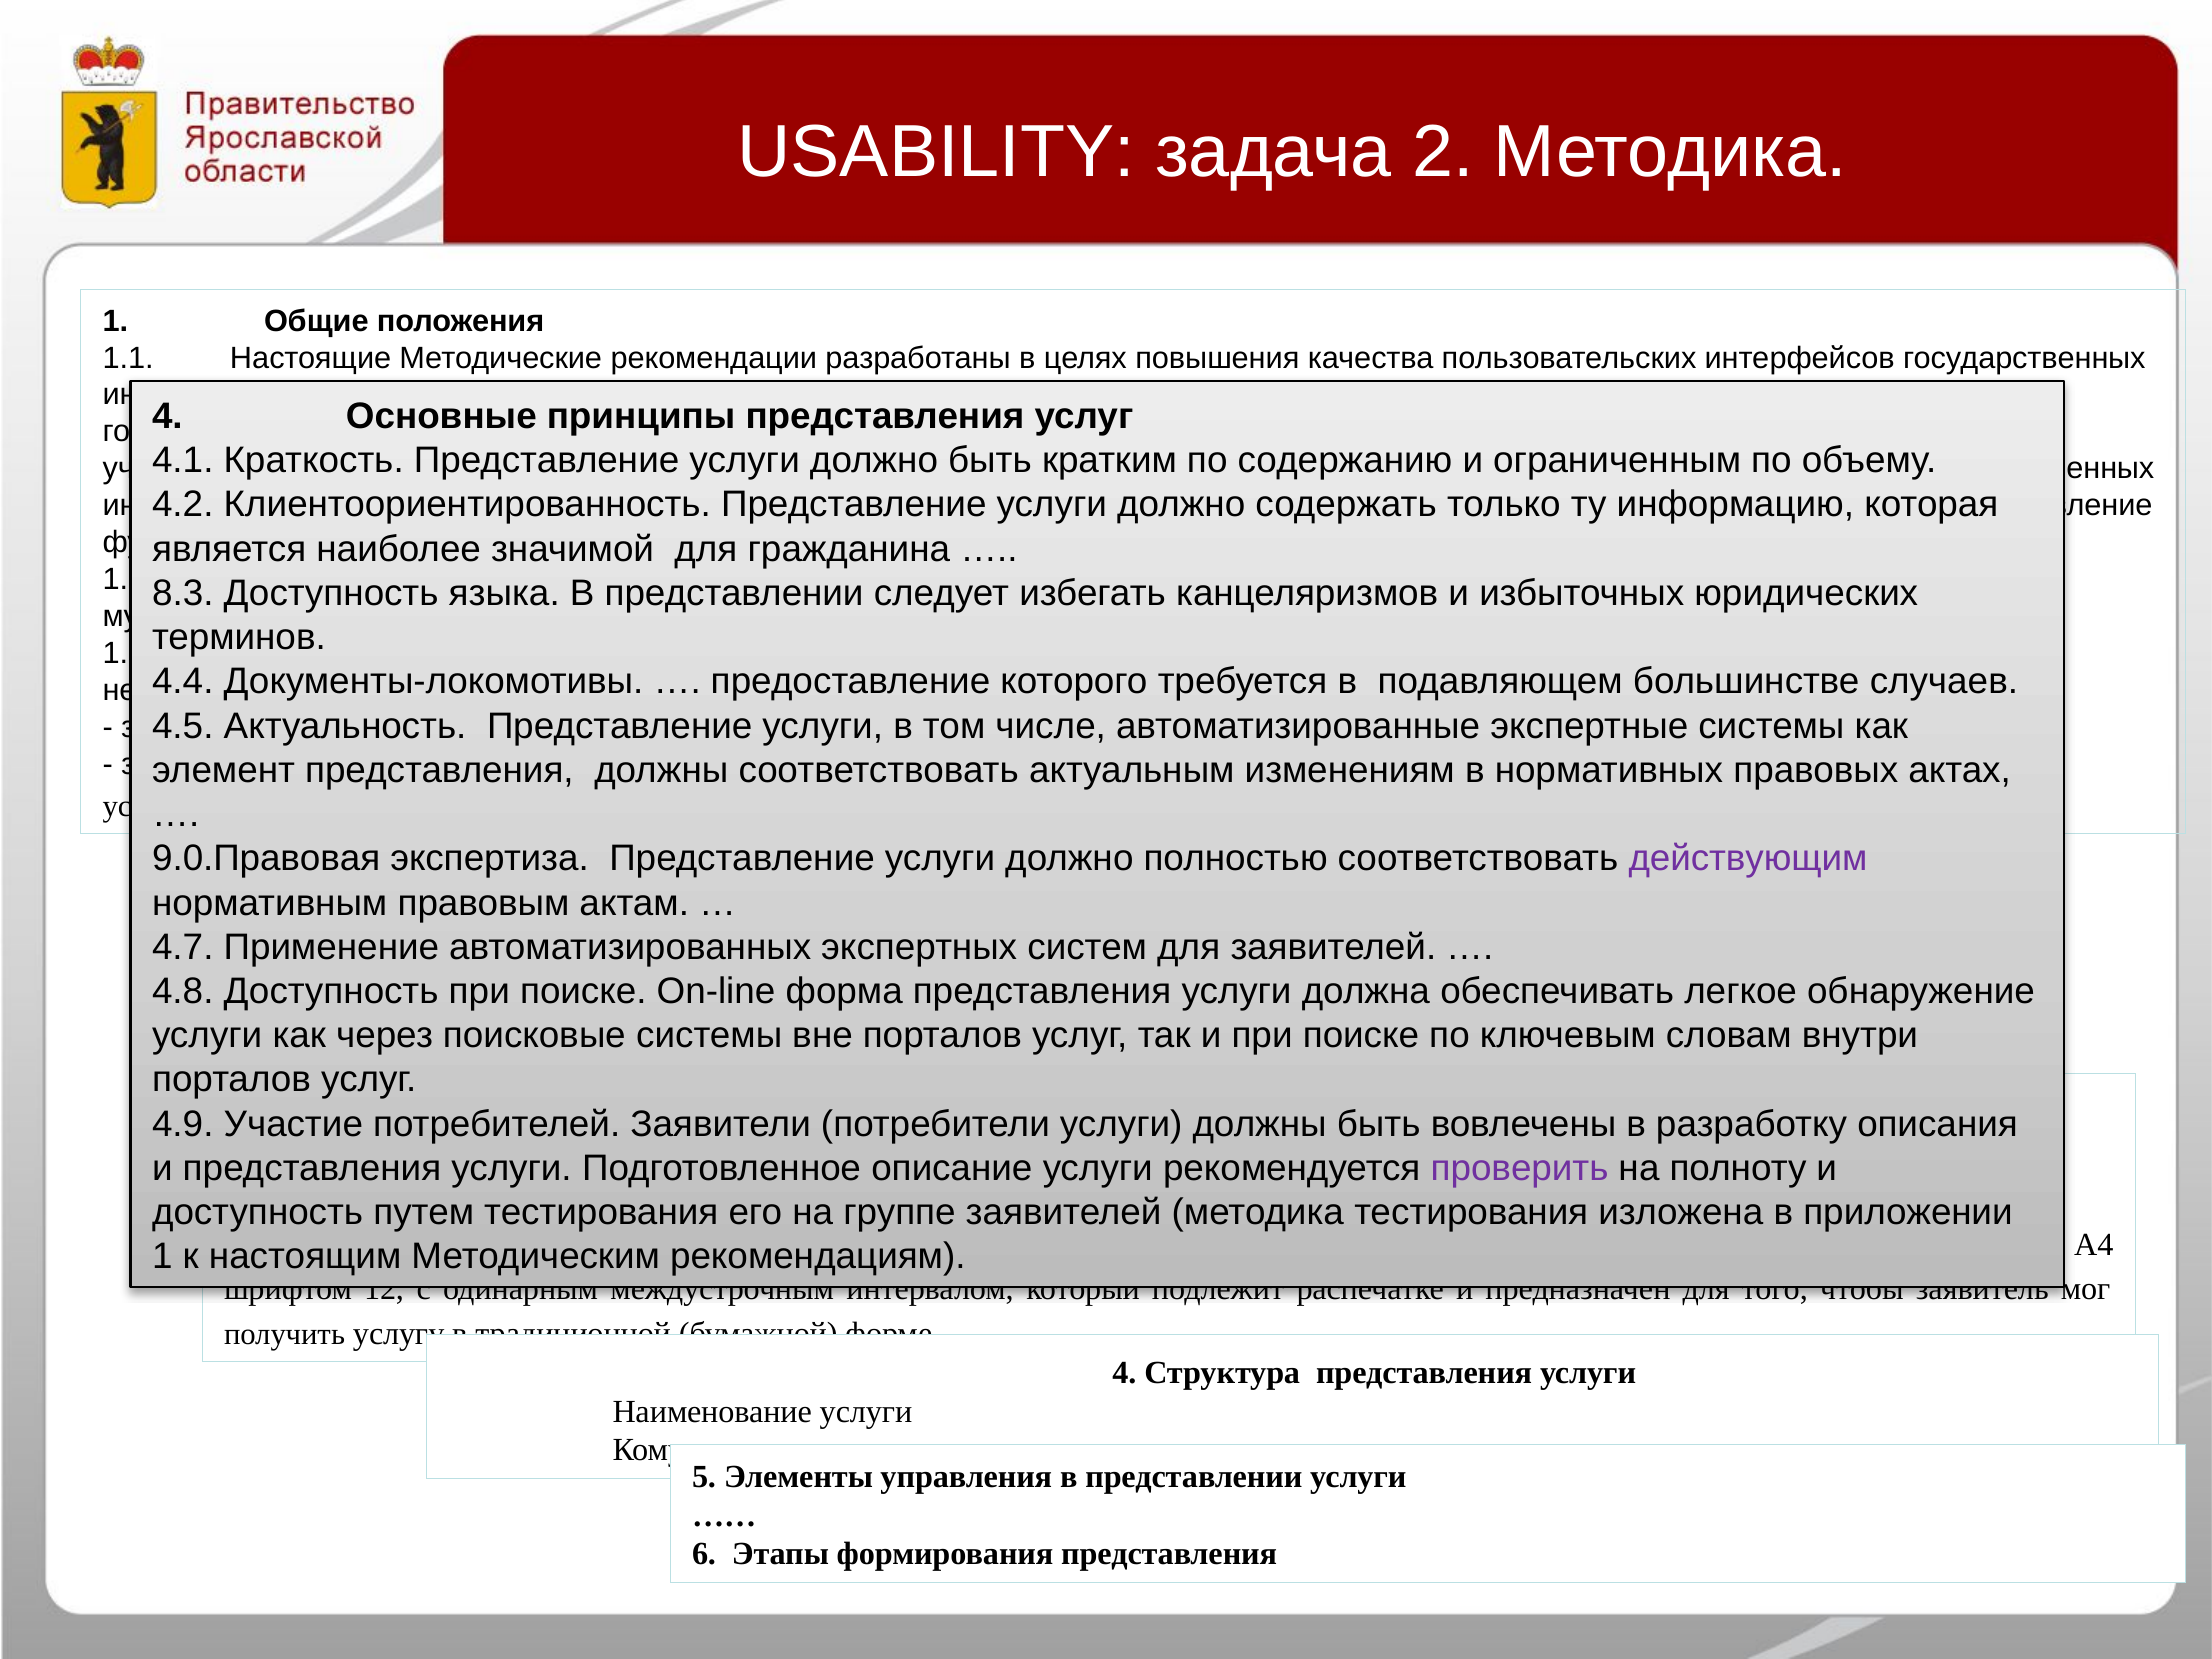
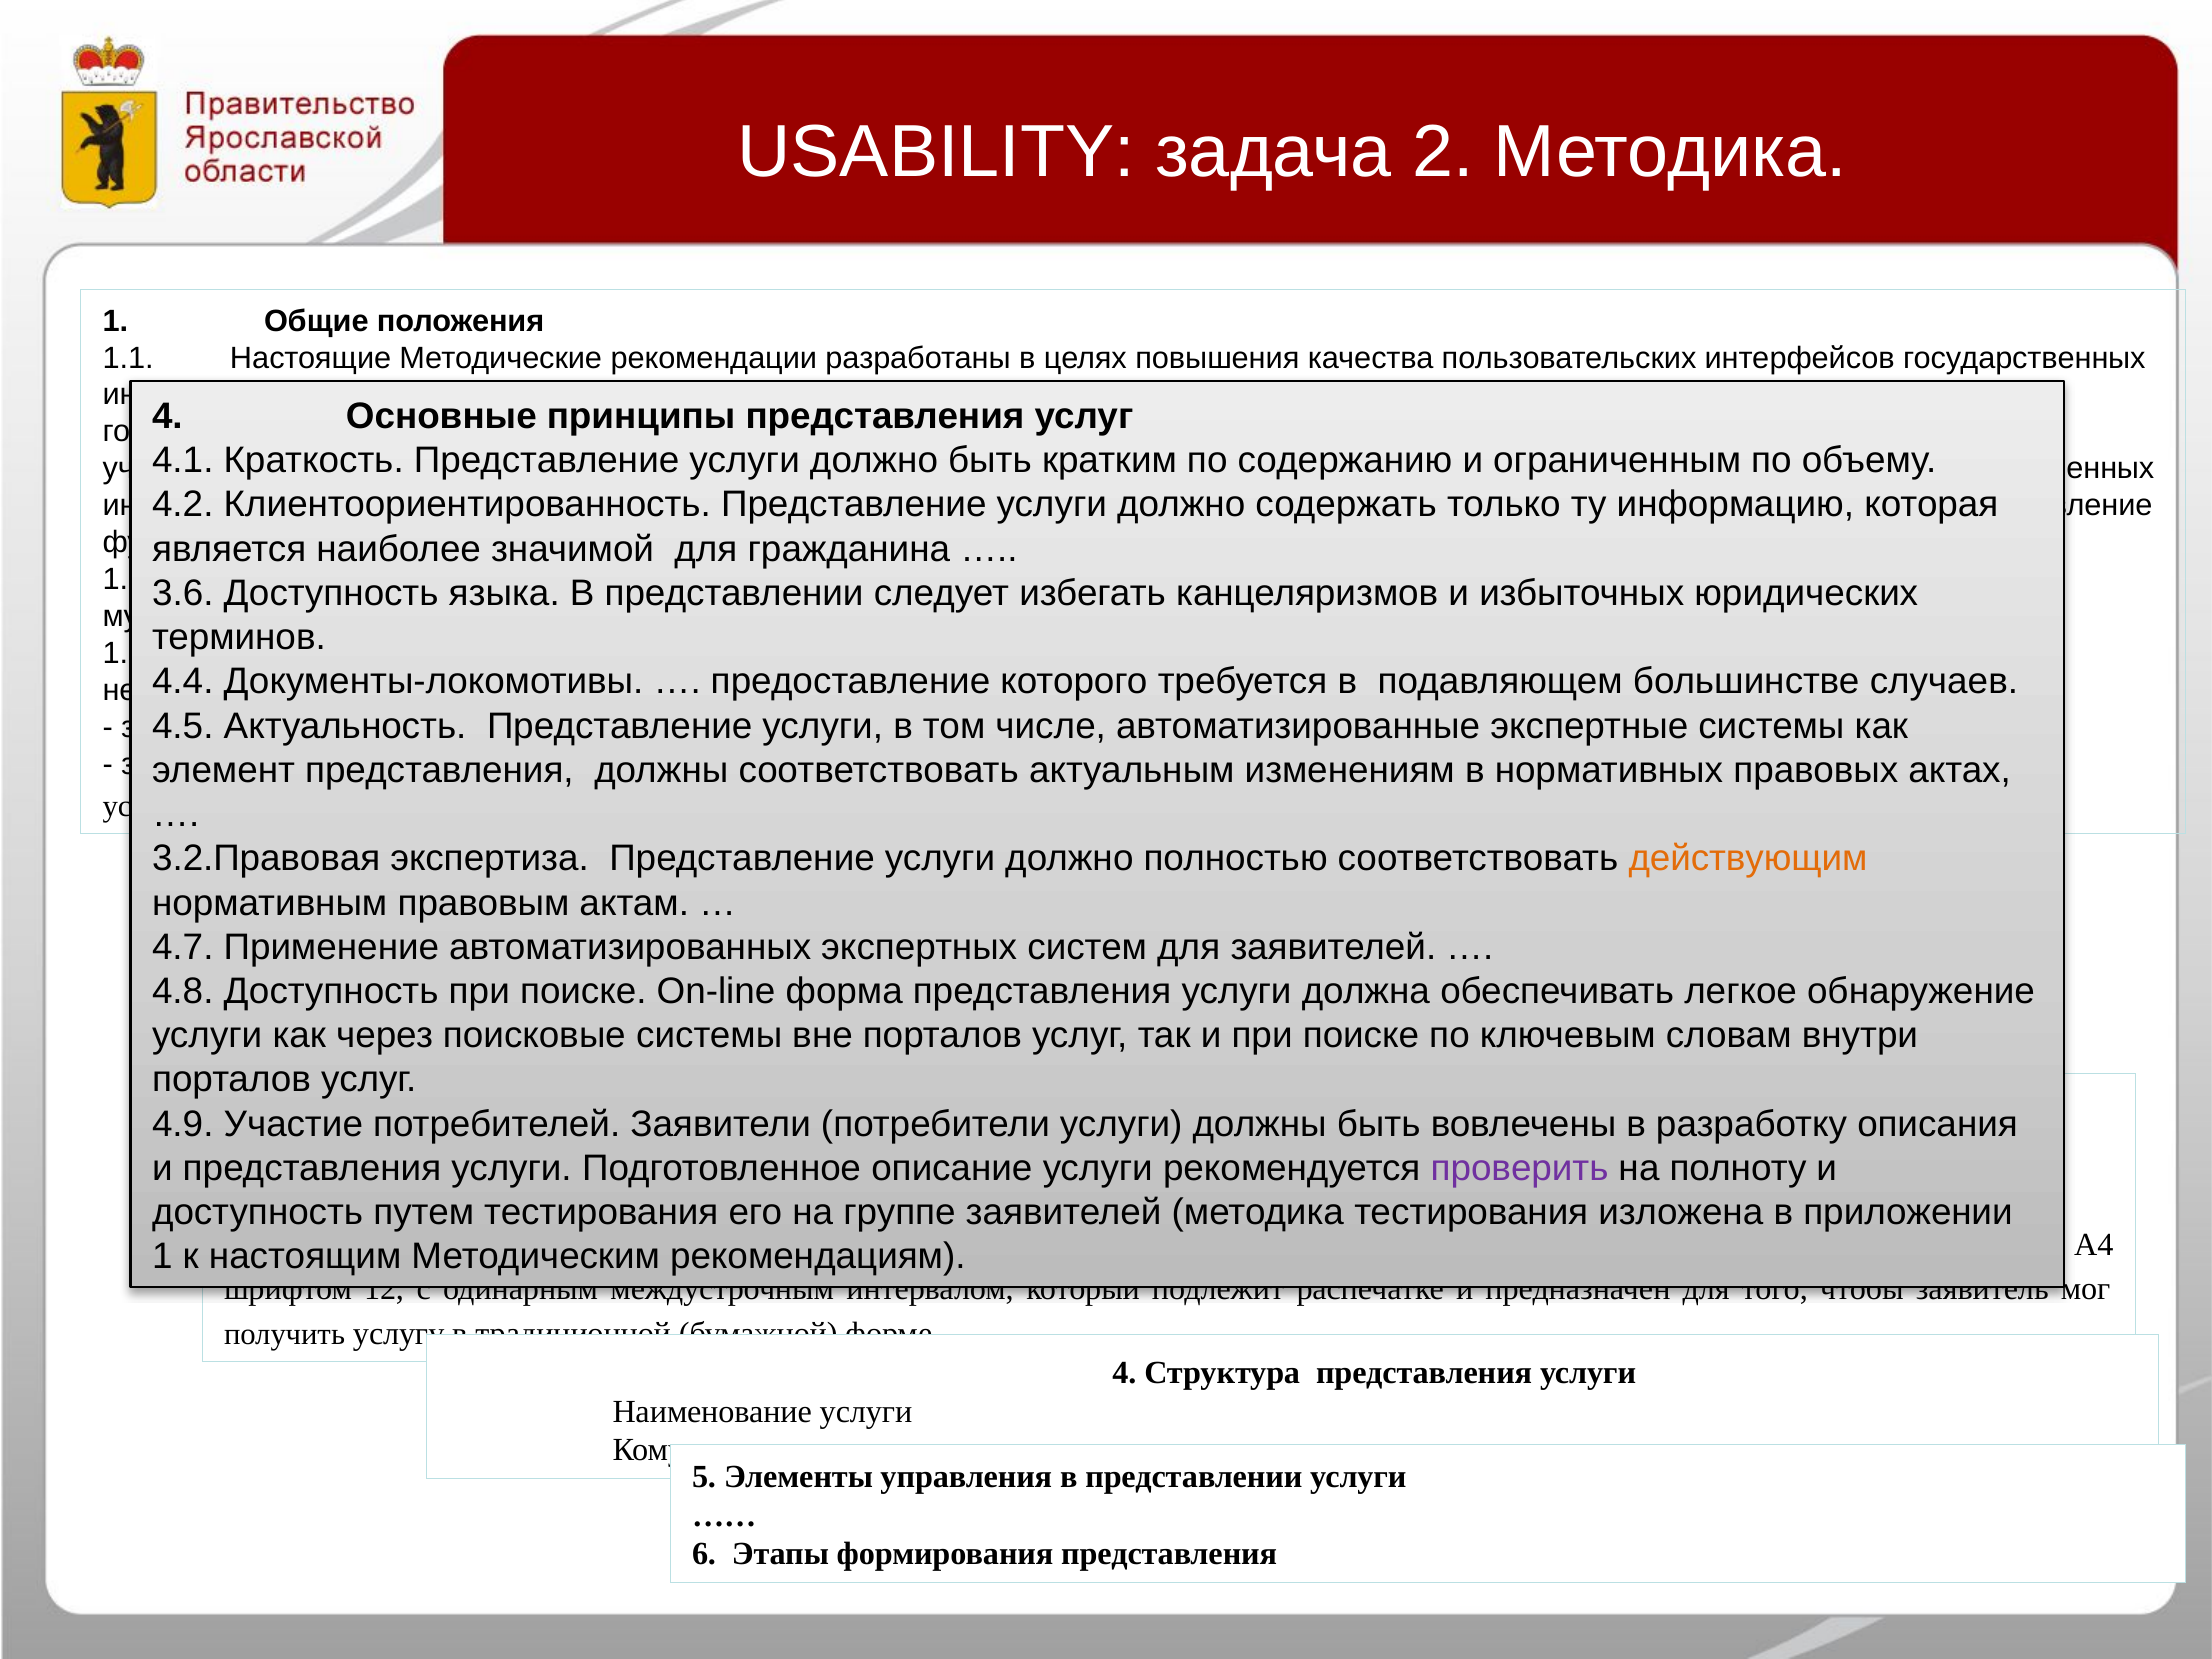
8.3: 8.3 -> 3.6
9.0.Правовая: 9.0.Правовая -> 3.2.Правовая
действующим colour: purple -> orange
